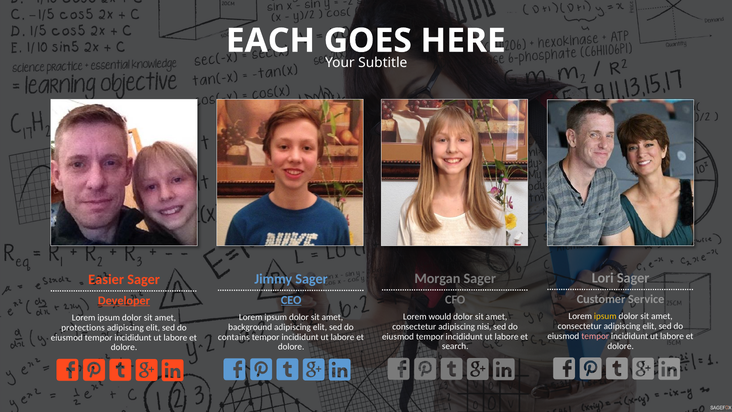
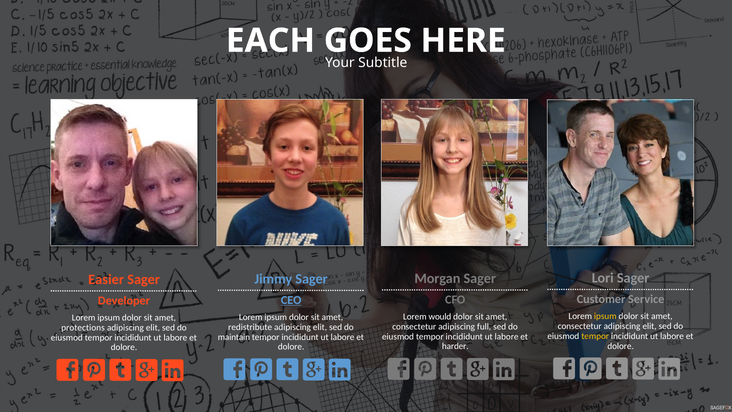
Developer underline: present -> none
nisi: nisi -> full
background: background -> redistribute
tempor at (595, 336) colour: pink -> yellow
contains: contains -> maintain
search: search -> harder
